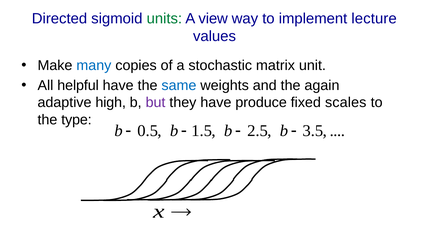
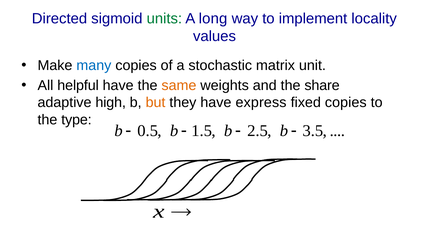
view: view -> long
lecture: lecture -> locality
same colour: blue -> orange
again: again -> share
but colour: purple -> orange
produce: produce -> express
fixed scales: scales -> copies
